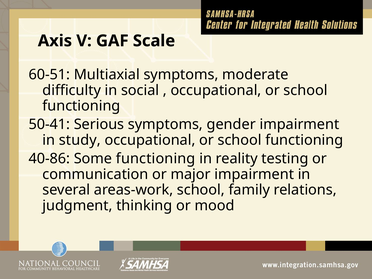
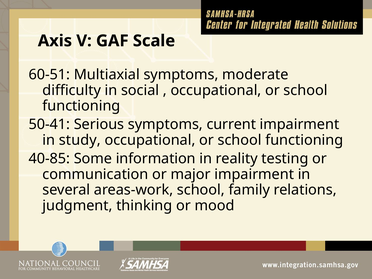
gender: gender -> current
40-86: 40-86 -> 40-85
Some functioning: functioning -> information
